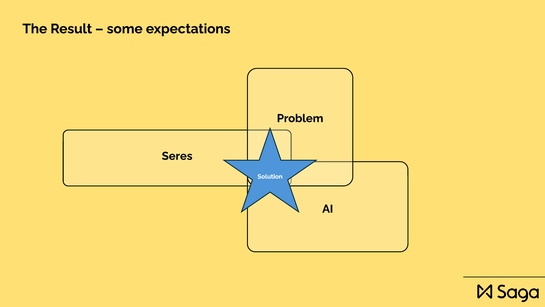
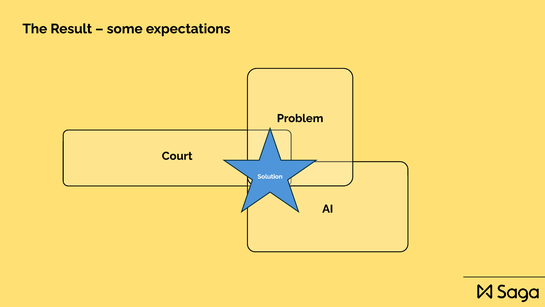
Seres: Seres -> Court
